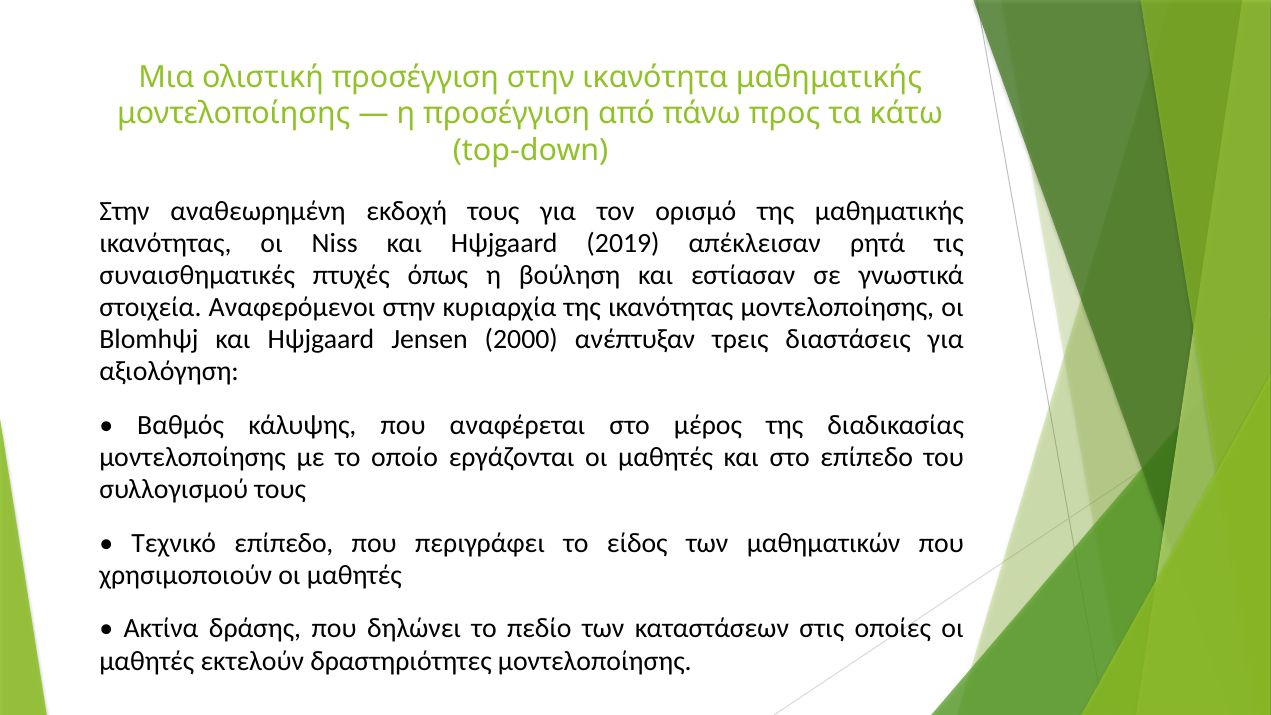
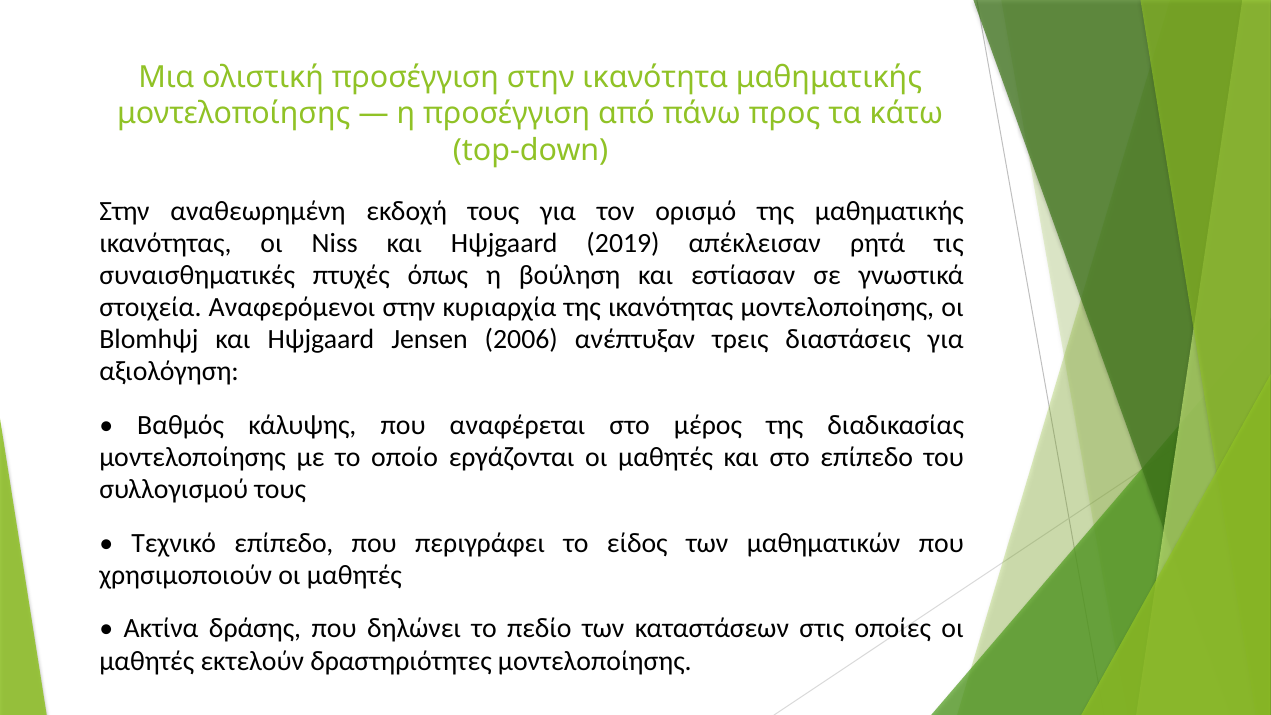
2000: 2000 -> 2006
